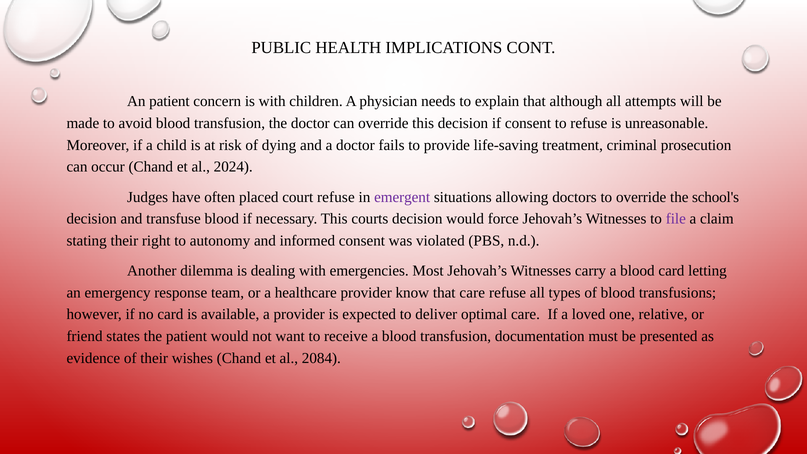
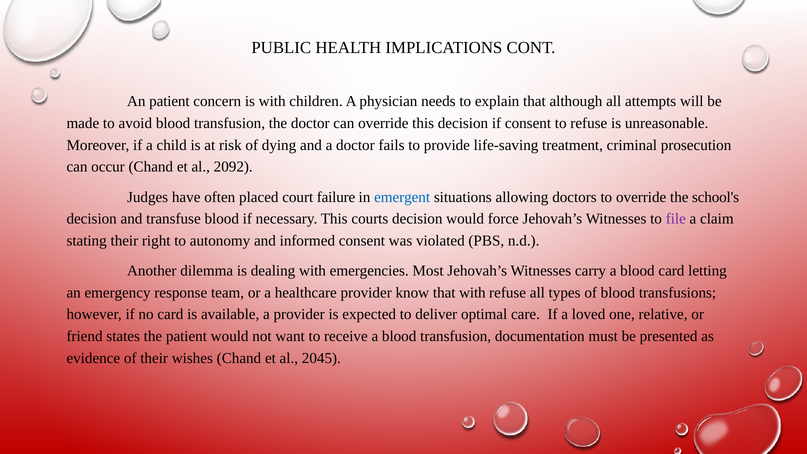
2024: 2024 -> 2092
court refuse: refuse -> failure
emergent colour: purple -> blue
that care: care -> with
2084: 2084 -> 2045
